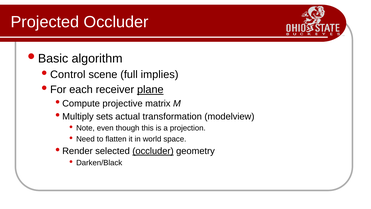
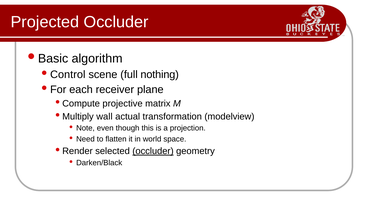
implies: implies -> nothing
plane underline: present -> none
sets: sets -> wall
